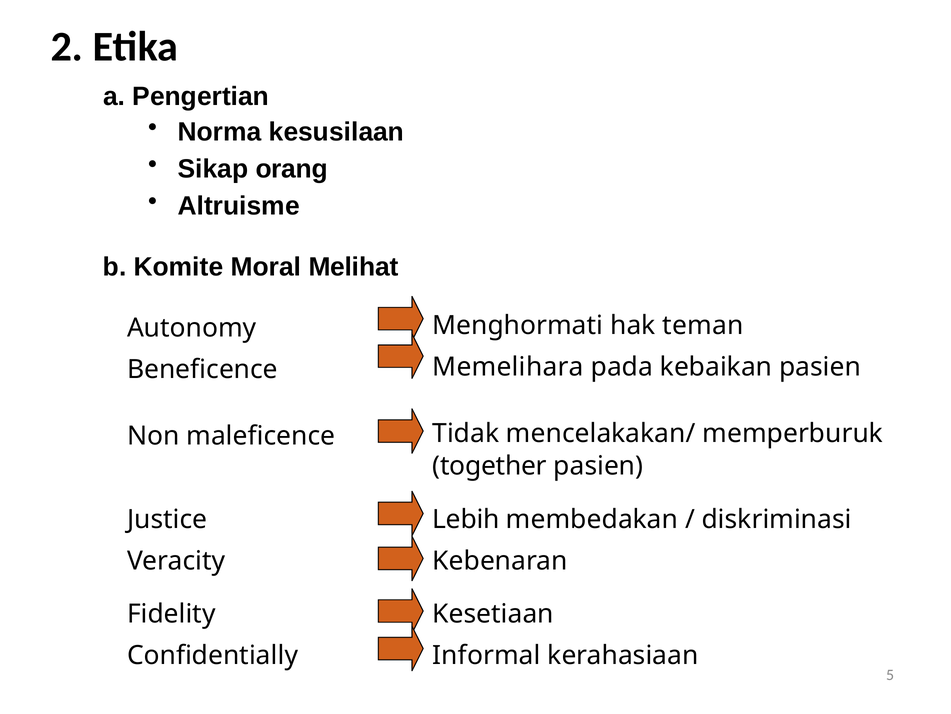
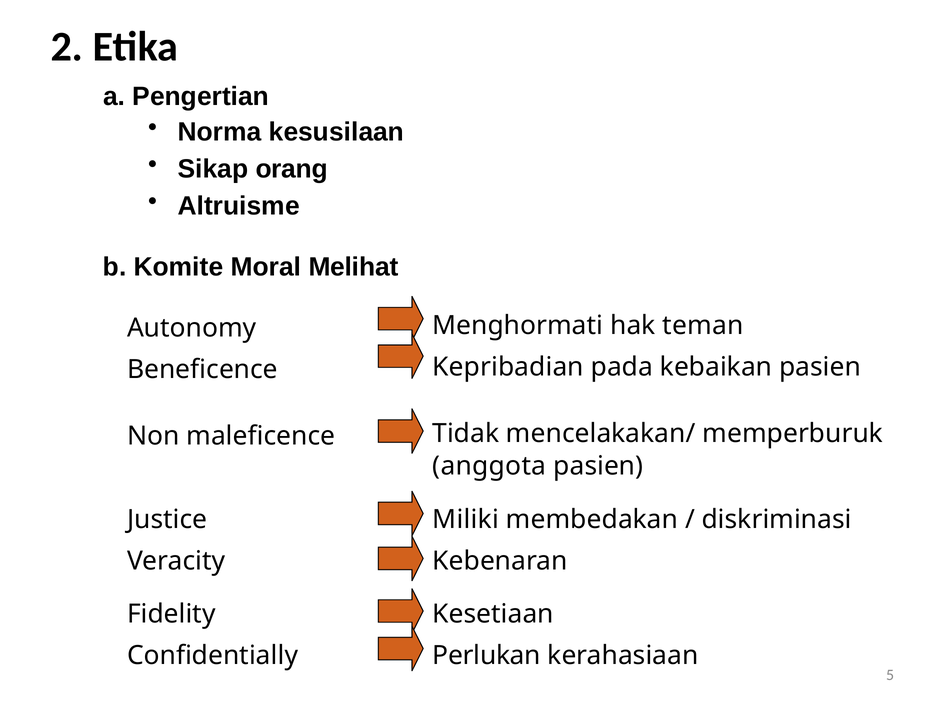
Memelihara: Memelihara -> Kepribadian
together: together -> anggota
Lebih: Lebih -> Miliki
Informal: Informal -> Perlukan
